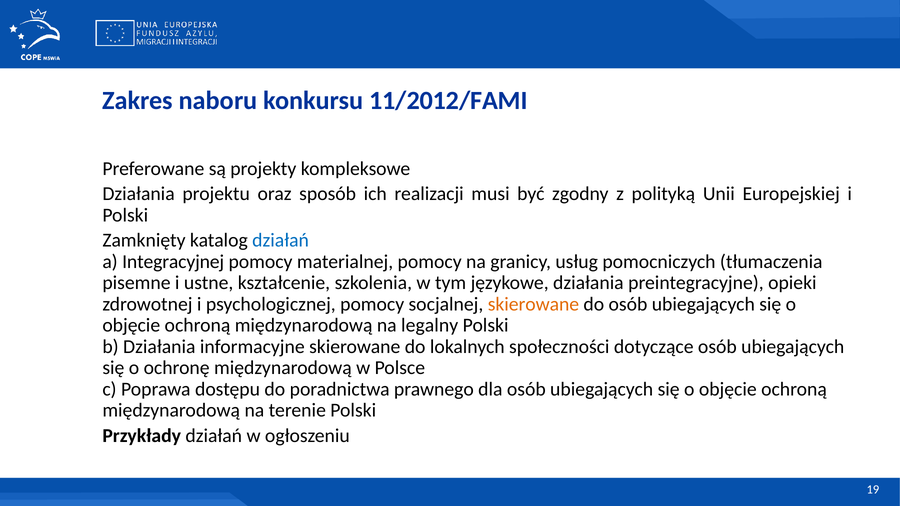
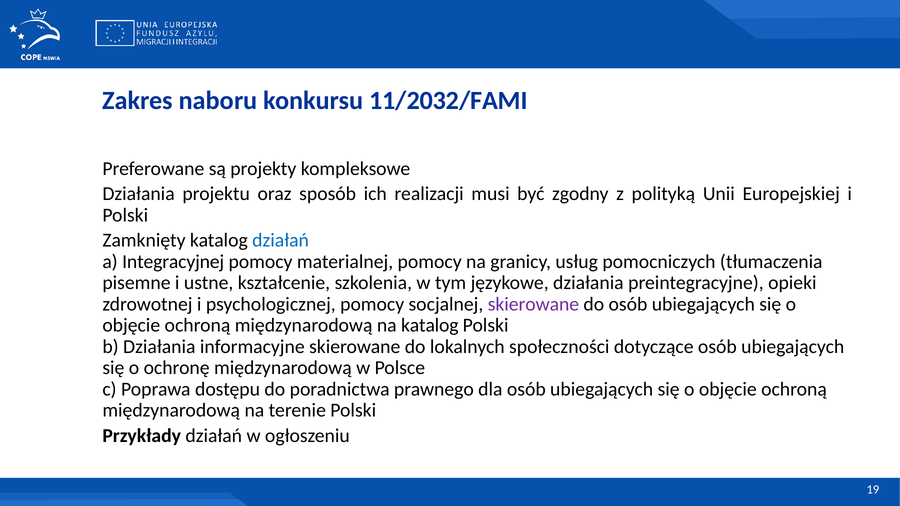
11/2012/FAMI: 11/2012/FAMI -> 11/2032/FAMI
skierowane at (533, 304) colour: orange -> purple
na legalny: legalny -> katalog
